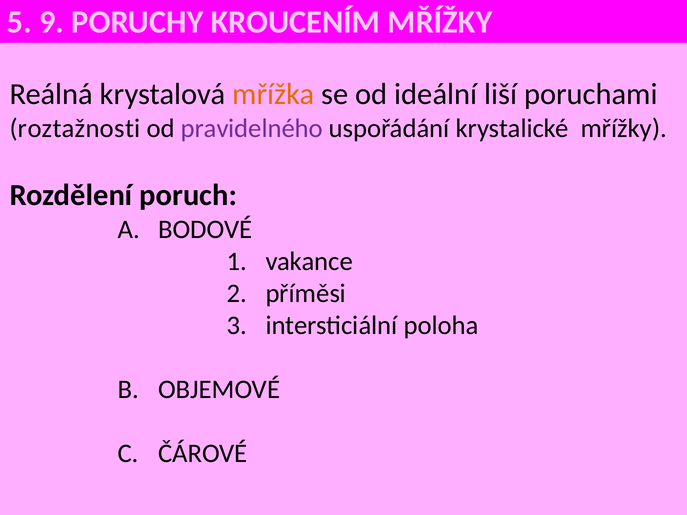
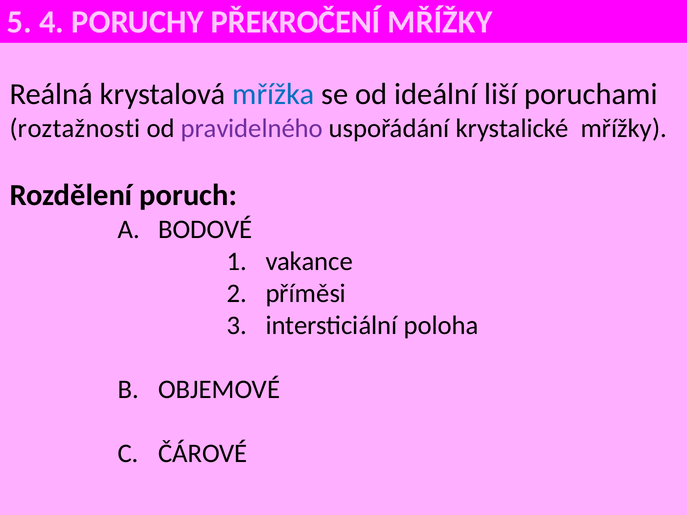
9: 9 -> 4
KROUCENÍM: KROUCENÍM -> PŘEKROČENÍ
mřížka colour: orange -> blue
